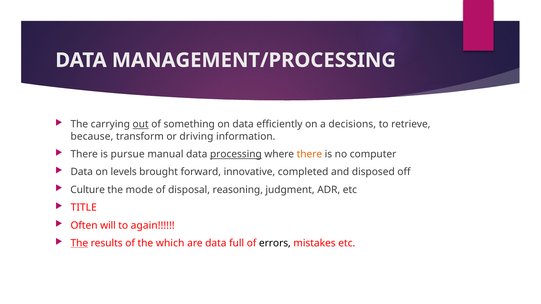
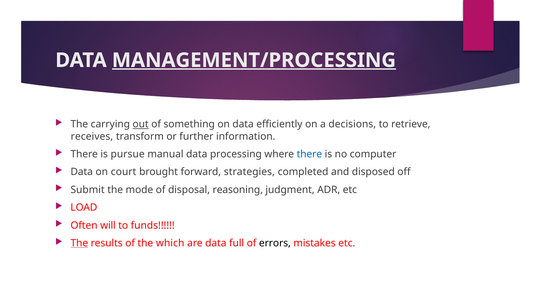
MANAGEMENT/PROCESSING underline: none -> present
because: because -> receives
driving: driving -> further
processing underline: present -> none
there at (309, 154) colour: orange -> blue
levels: levels -> court
innovative: innovative -> strategies
Culture: Culture -> Submit
TITLE: TITLE -> LOAD
again: again -> funds
